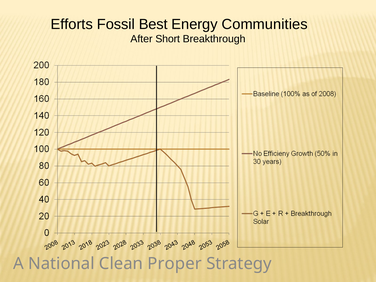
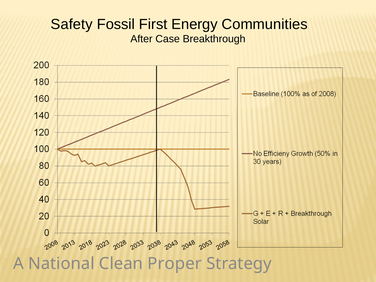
Efforts: Efforts -> Safety
Best: Best -> First
Short: Short -> Case
